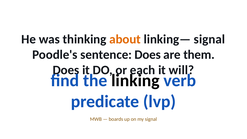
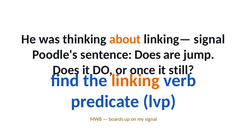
them: them -> jump
each: each -> once
will: will -> still
linking colour: black -> orange
